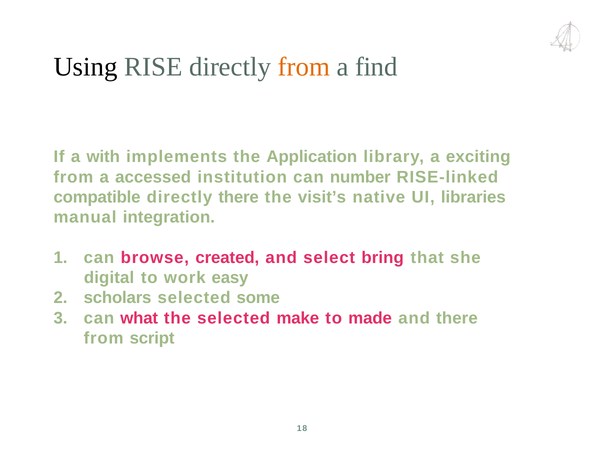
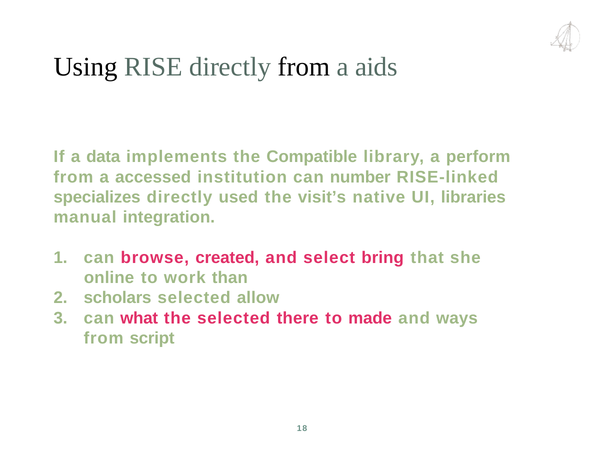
from at (304, 67) colour: orange -> black
find: find -> aids
with: with -> data
Application: Application -> Compatible
exciting: exciting -> perform
compatible: compatible -> specializes
directly there: there -> used
digital: digital -> online
easy: easy -> than
some: some -> allow
make: make -> there
and there: there -> ways
